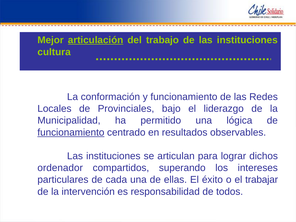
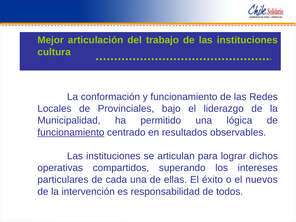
articulación underline: present -> none
ordenador: ordenador -> operativas
trabajar: trabajar -> nuevos
